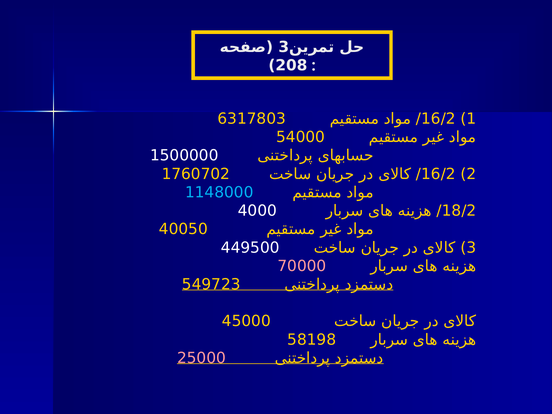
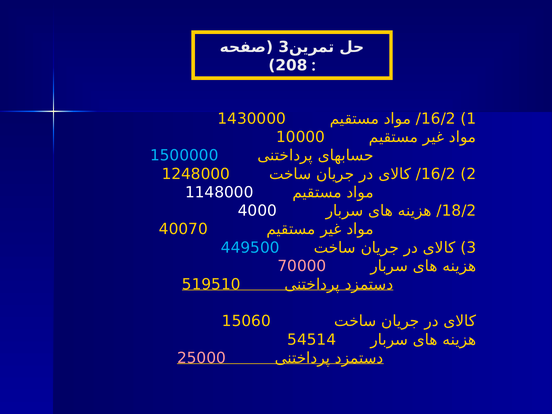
6317803: 6317803 -> 1430000
54000: 54000 -> 10000
1500000 colour: white -> light blue
1760702: 1760702 -> 1248000
1148000 colour: light blue -> white
40050: 40050 -> 40070
449500 colour: white -> light blue
549723: 549723 -> 519510
45000: 45000 -> 15060
58198: 58198 -> 54514
